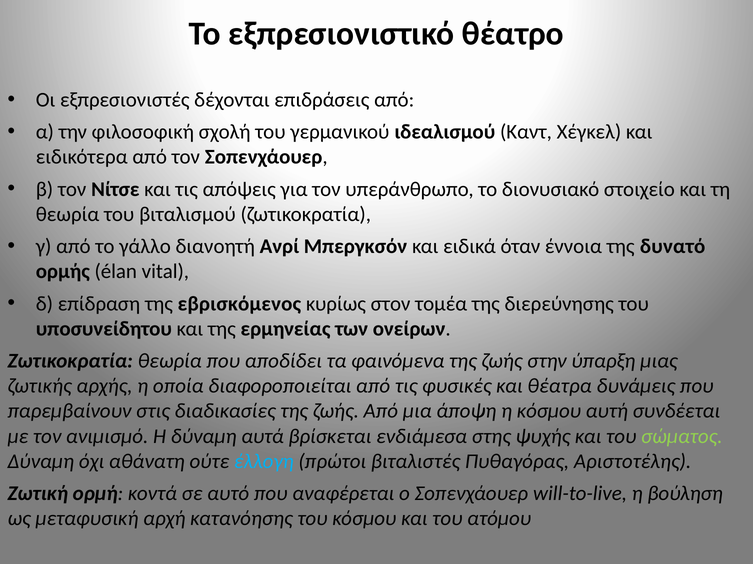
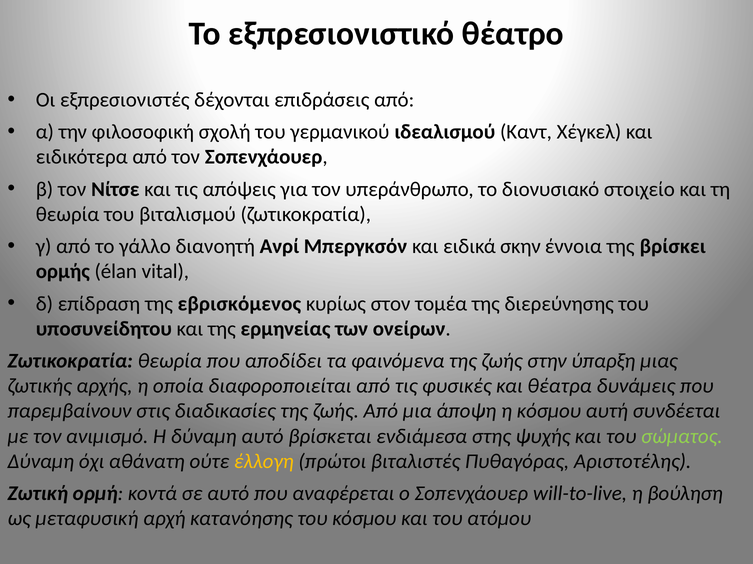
όταν: όταν -> σκην
δυνατό: δυνατό -> βρίσκει
δύναμη αυτά: αυτά -> αυτό
έλλογη colour: light blue -> yellow
